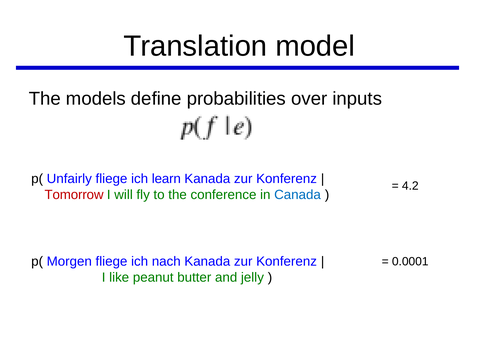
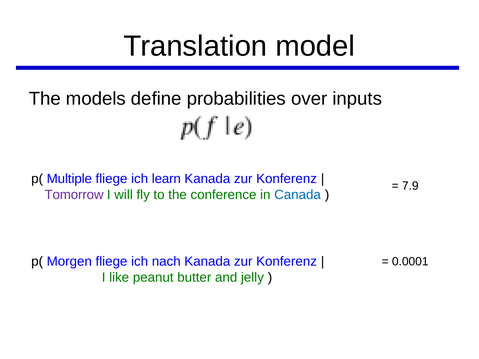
Unfairly: Unfairly -> Multiple
4.2: 4.2 -> 7.9
Tomorrow colour: red -> purple
